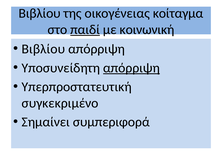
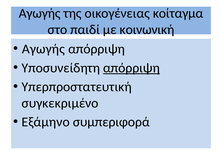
Βιβλίου at (40, 13): Βιβλίου -> Αγωγής
παιδί underline: present -> none
Βιβλίου at (43, 49): Βιβλίου -> Αγωγής
Σημαίνει: Σημαίνει -> Εξάμηνο
